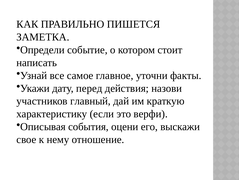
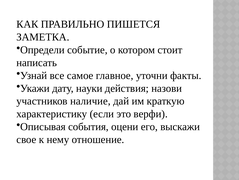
перед: перед -> науки
главный: главный -> наличие
